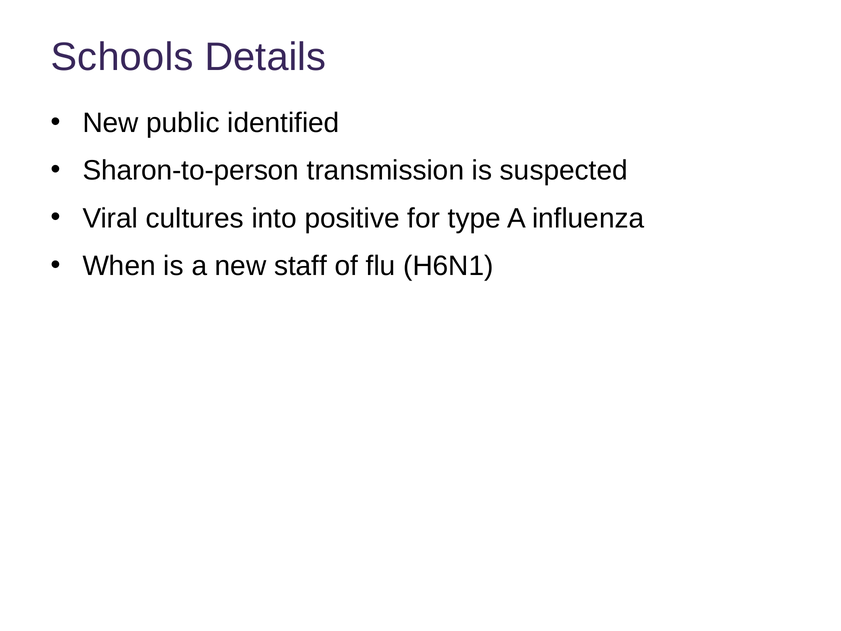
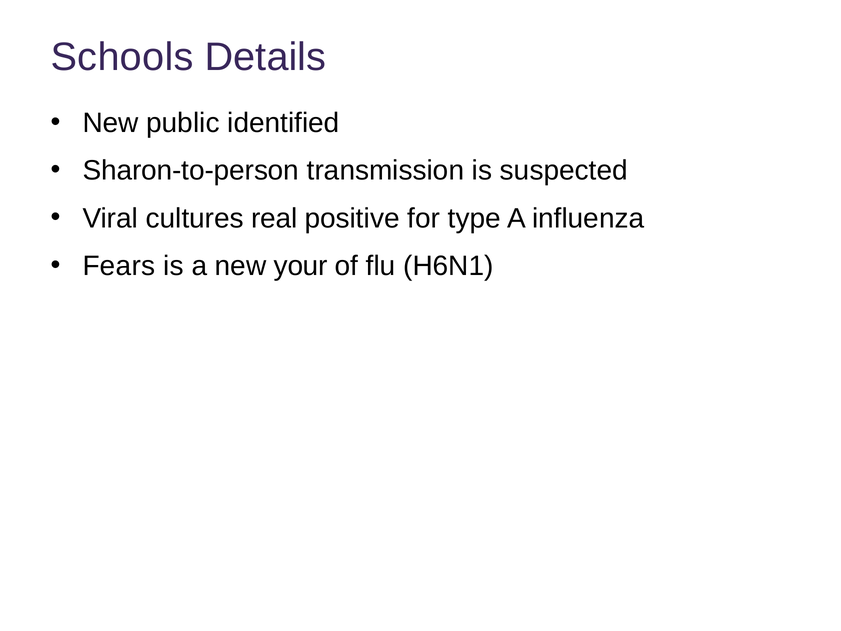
into: into -> real
When: When -> Fears
staff: staff -> your
